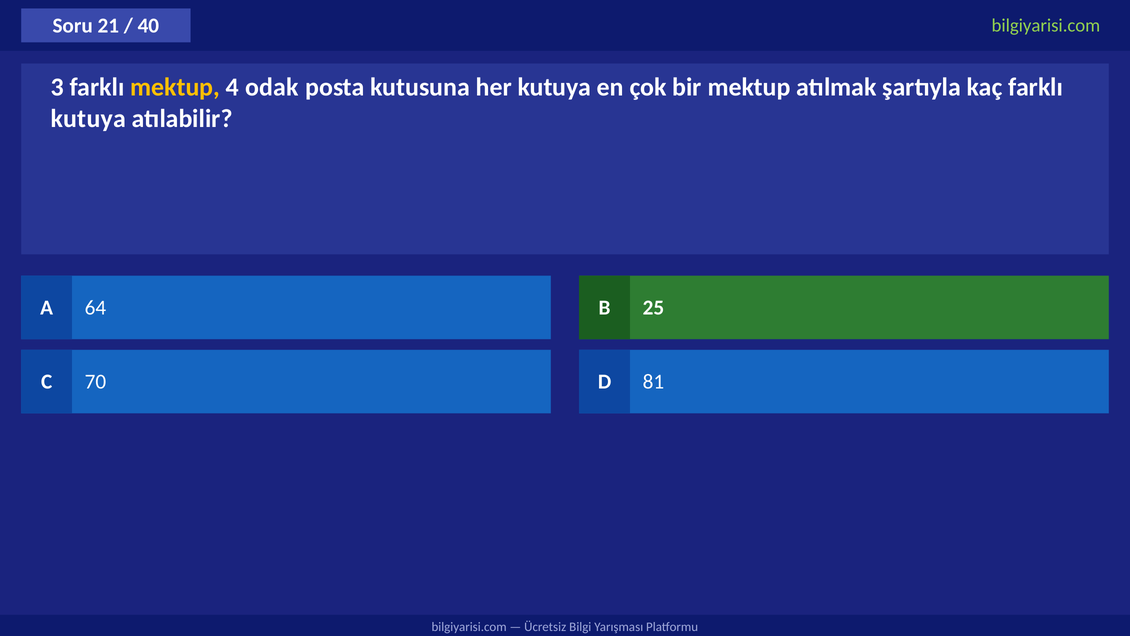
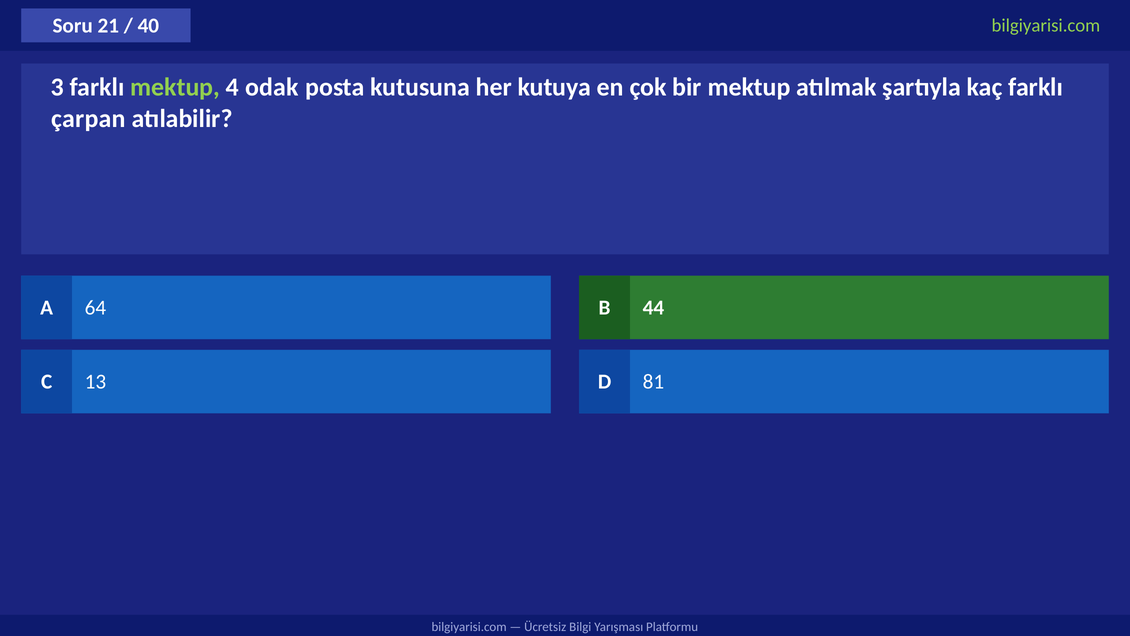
mektup at (175, 87) colour: yellow -> light green
kutuya at (88, 118): kutuya -> çarpan
25: 25 -> 44
70: 70 -> 13
